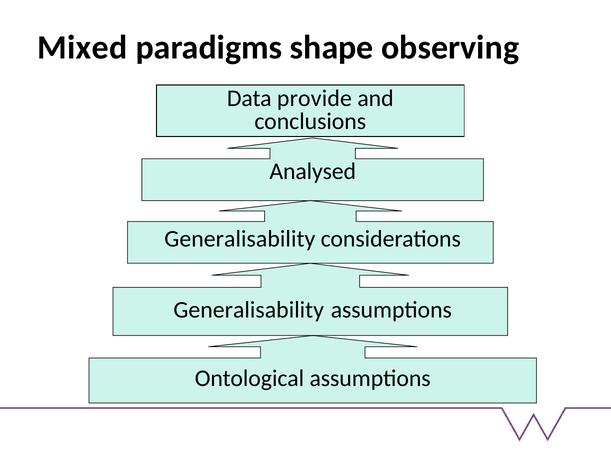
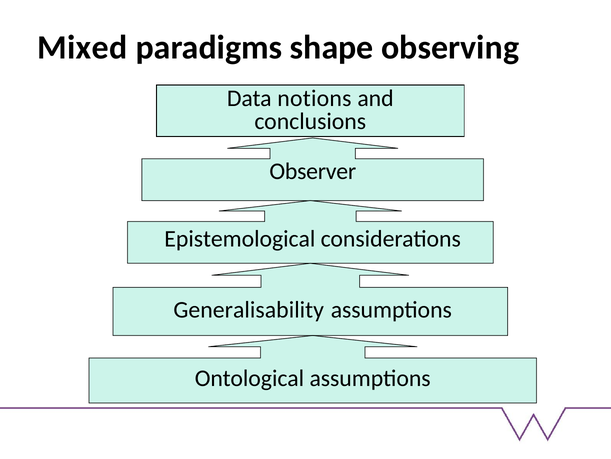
provide: provide -> notions
Analysed: Analysed -> Observer
Generalisability at (240, 238): Generalisability -> Epistemological
